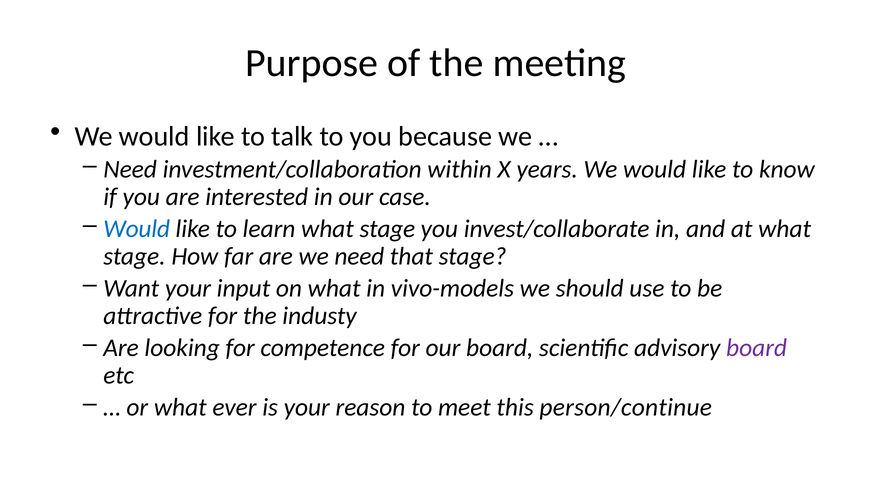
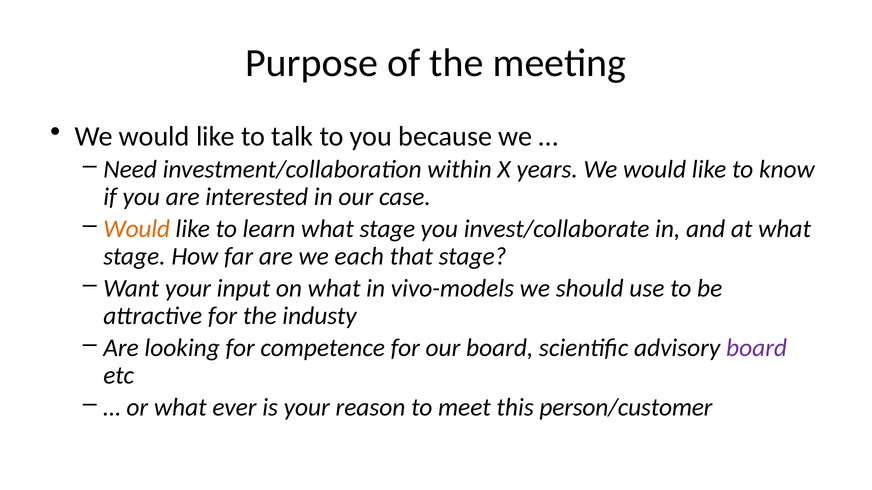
Would at (137, 229) colour: blue -> orange
we need: need -> each
person/continue: person/continue -> person/customer
